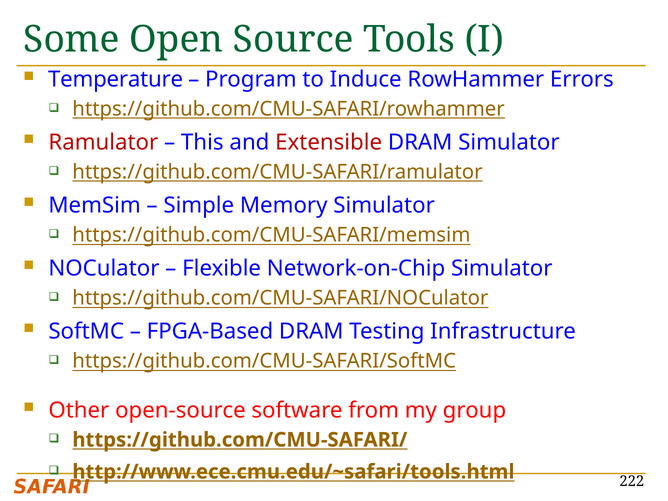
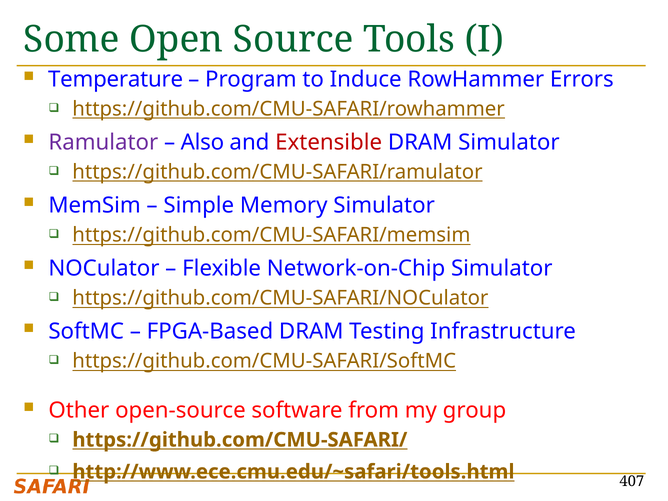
Ramulator colour: red -> purple
This: This -> Also
222: 222 -> 407
